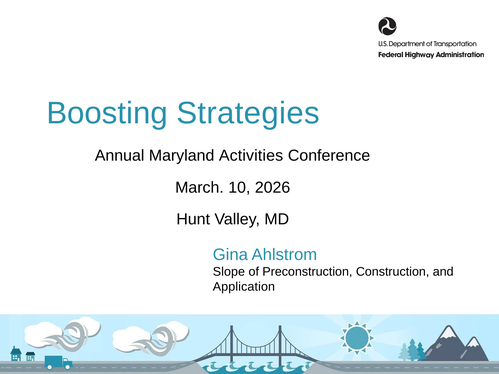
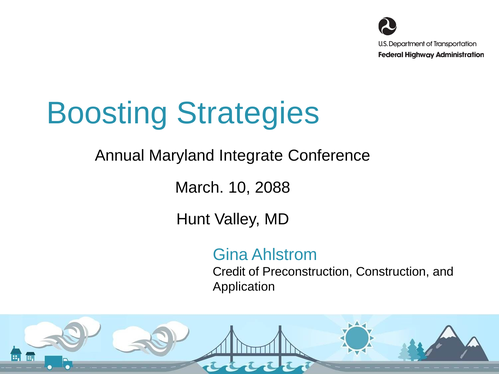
Activities: Activities -> Integrate
2026: 2026 -> 2088
Slope: Slope -> Credit
